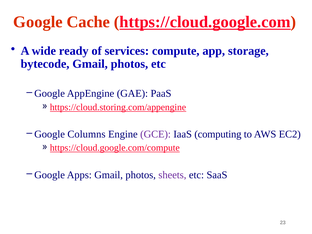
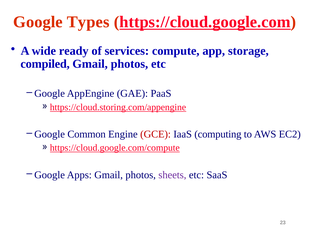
Cache: Cache -> Types
bytecode: bytecode -> compiled
Columns: Columns -> Common
GCE colour: purple -> red
